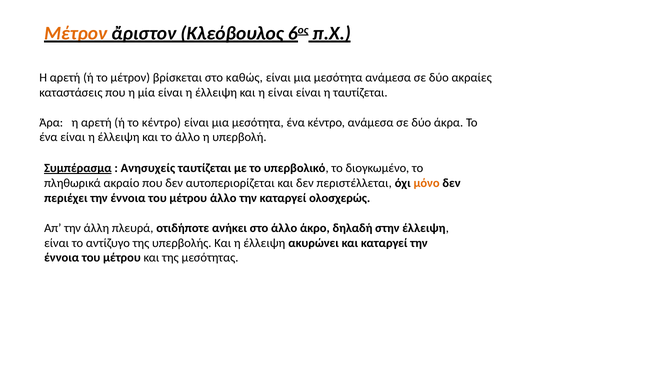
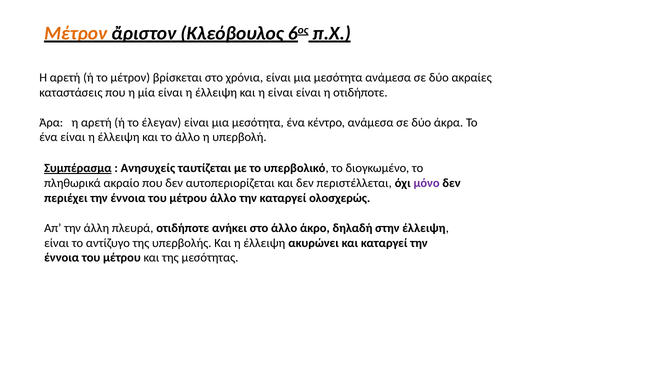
καθώς: καθώς -> χρόνια
η ταυτίζεται: ταυτίζεται -> οτιδήποτε
το κέντρο: κέντρο -> έλεγαν
μόνο colour: orange -> purple
